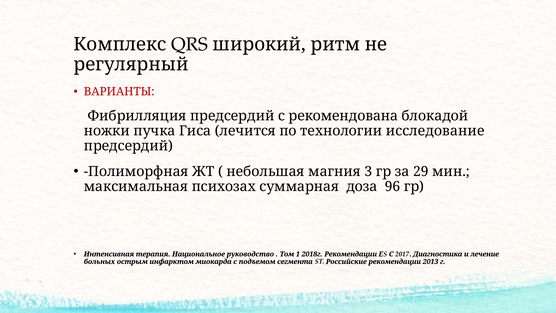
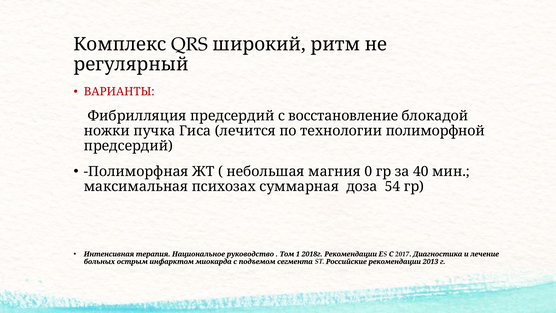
рекомендована: рекомендована -> восстановление
исследование: исследование -> полиморфной
3: 3 -> 0
29: 29 -> 40
96: 96 -> 54
